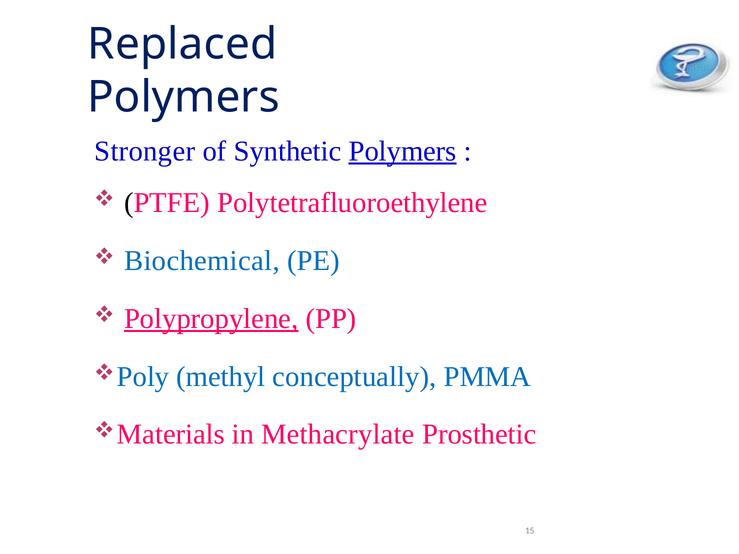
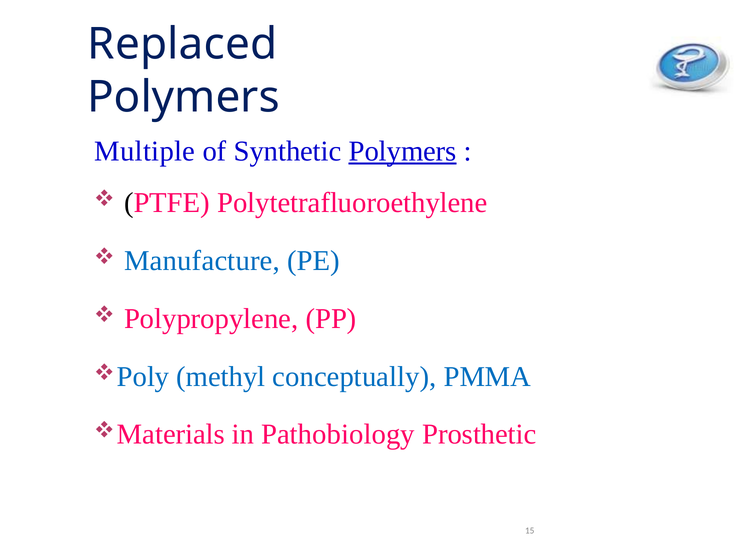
Stronger: Stronger -> Multiple
Biochemical: Biochemical -> Manufacture
Polypropylene underline: present -> none
Methacrylate: Methacrylate -> Pathobiology
